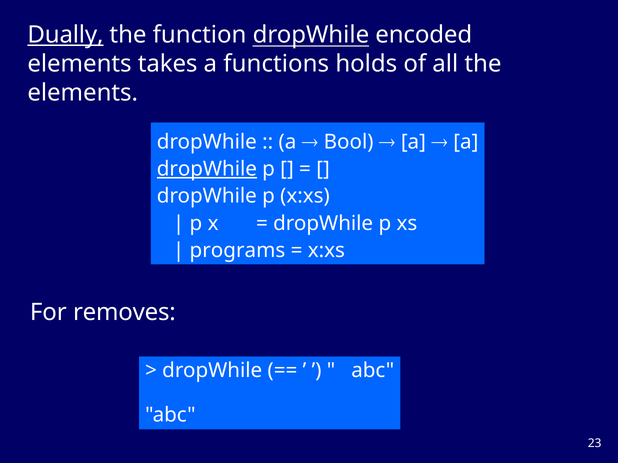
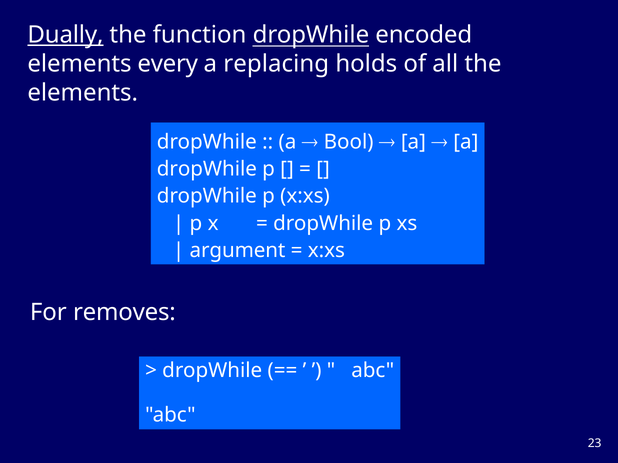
takes: takes -> every
functions: functions -> replacing
dropWhile at (207, 169) underline: present -> none
programs: programs -> argument
